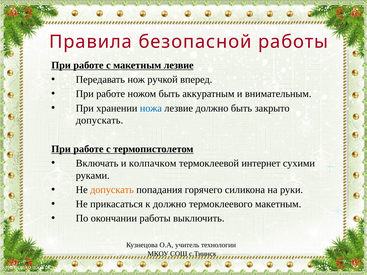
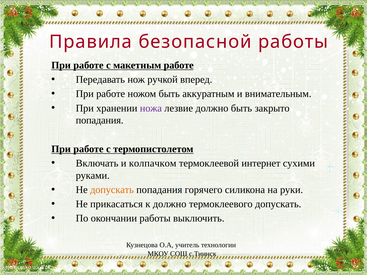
макетным лезвие: лезвие -> работе
ножа colour: blue -> purple
допускать at (100, 120): допускать -> попадания
термоклеевого макетным: макетным -> допускать
